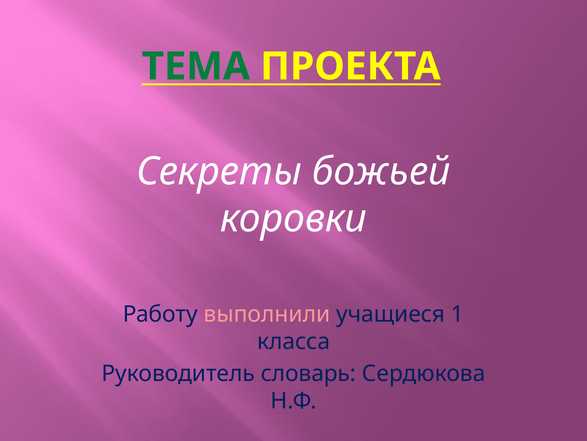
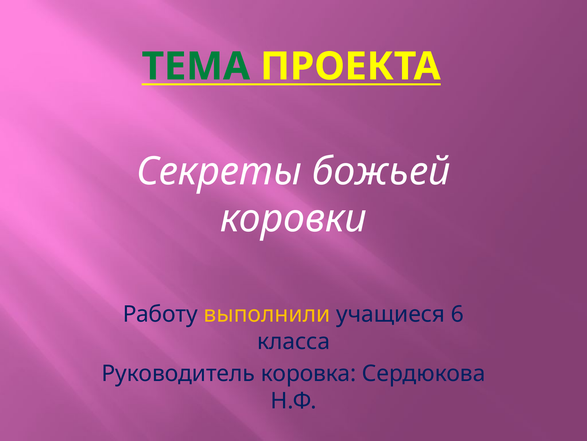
выполнили colour: pink -> yellow
1: 1 -> 6
словарь: словарь -> коровка
